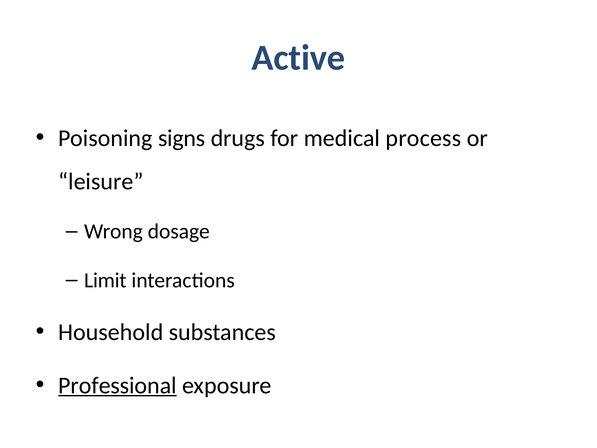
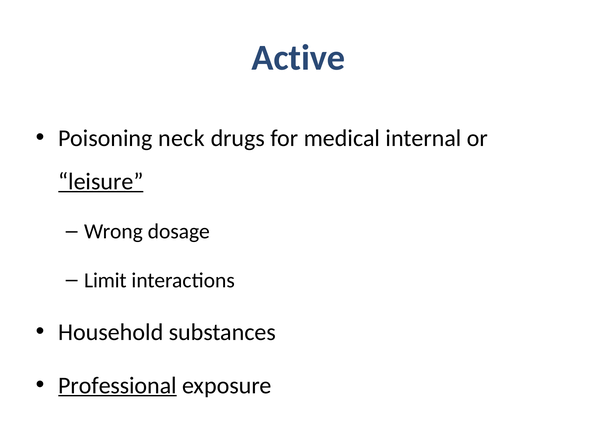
signs: signs -> neck
process: process -> internal
leisure underline: none -> present
